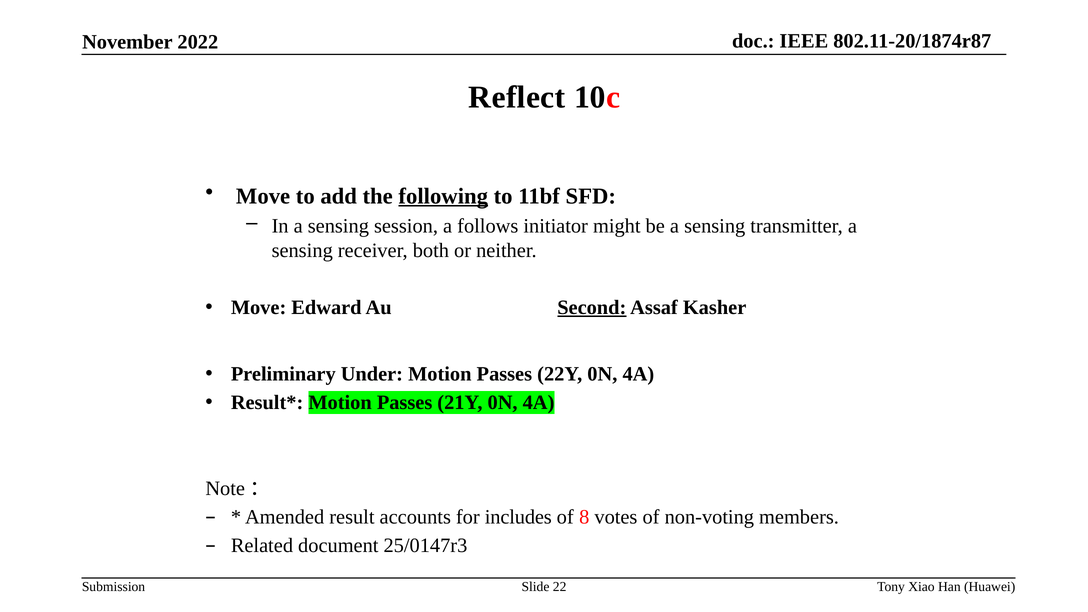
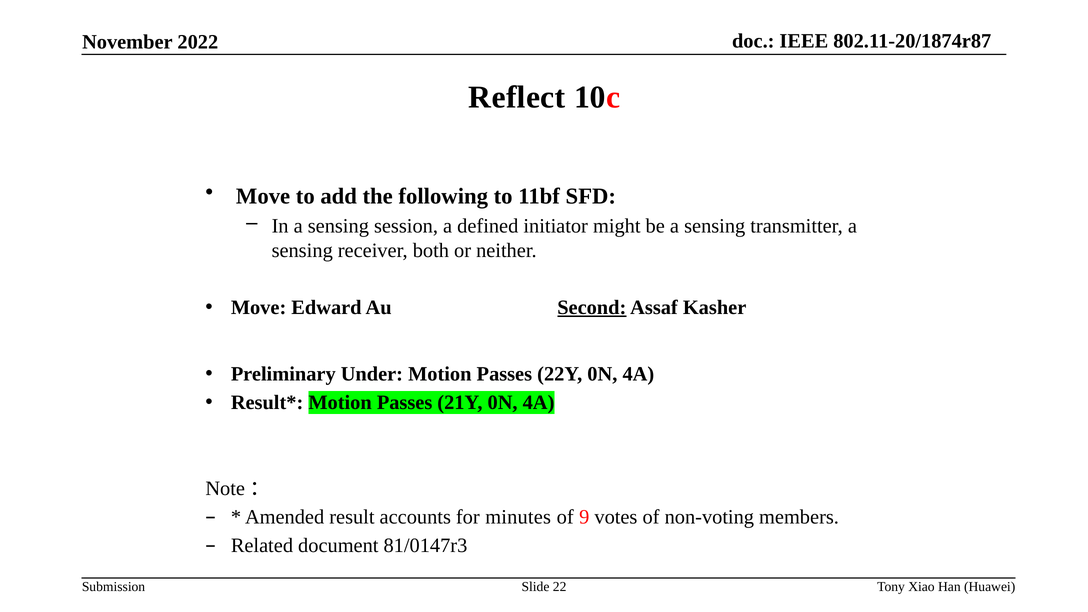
following underline: present -> none
follows: follows -> defined
includes: includes -> minutes
8: 8 -> 9
25/0147r3: 25/0147r3 -> 81/0147r3
